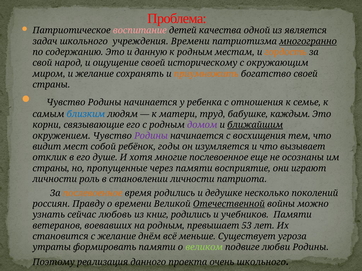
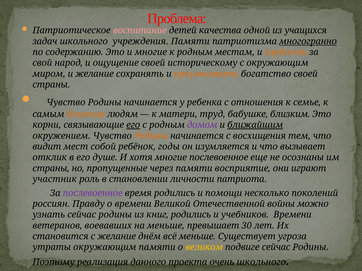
является: является -> учащихся
учреждения Времени: Времени -> Памяти
и данную: данную -> многие
близким at (86, 114) colour: blue -> orange
бабушке каждым: каждым -> близким
его at (133, 125) underline: none -> present
Родины at (151, 136) colour: purple -> orange
личности at (55, 180): личности -> участник
послевоенное at (93, 193) colour: orange -> purple
дедушке: дедушке -> помощи
Отечественной underline: present -> none
узнать сейчас любовь: любовь -> родины
учебников Памяти: Памяти -> Времени
на родным: родным -> меньше
53: 53 -> 30
утраты формировать: формировать -> окружающим
великом colour: light green -> yellow
подвиге любви: любви -> сейчас
